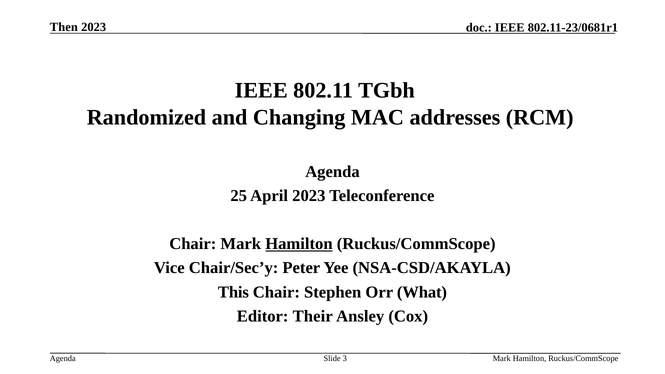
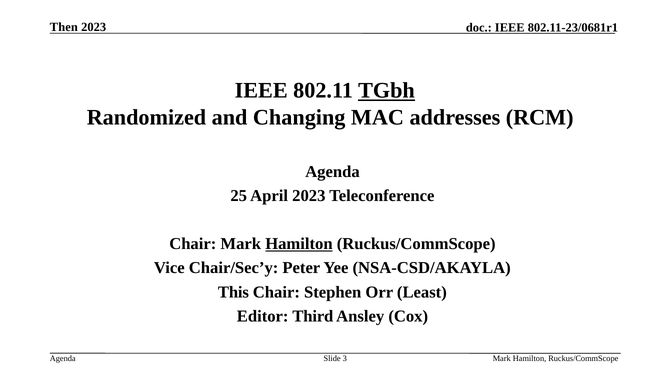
TGbh underline: none -> present
What: What -> Least
Their: Their -> Third
